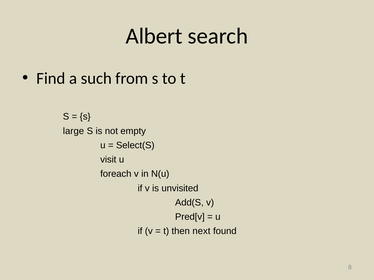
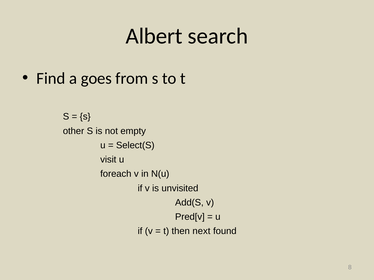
such: such -> goes
large: large -> other
